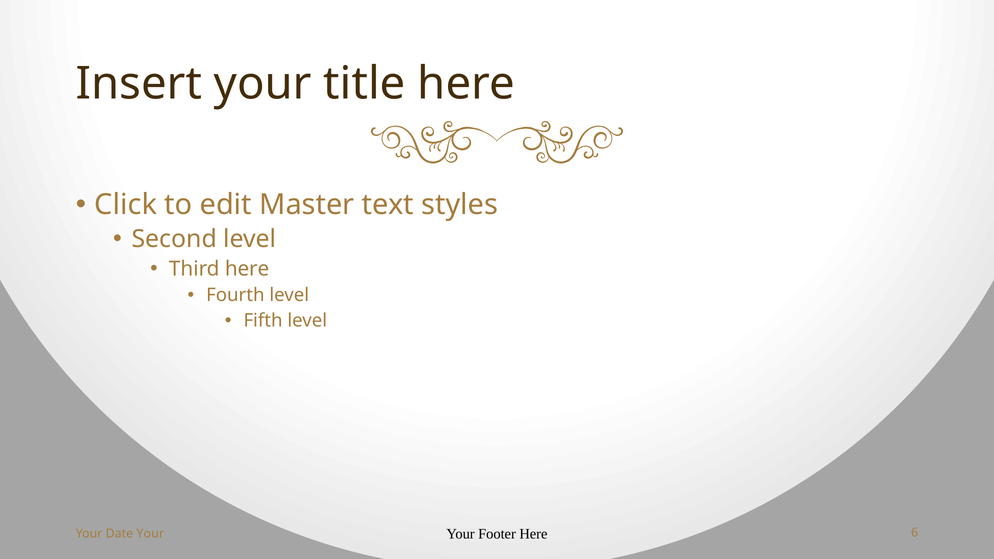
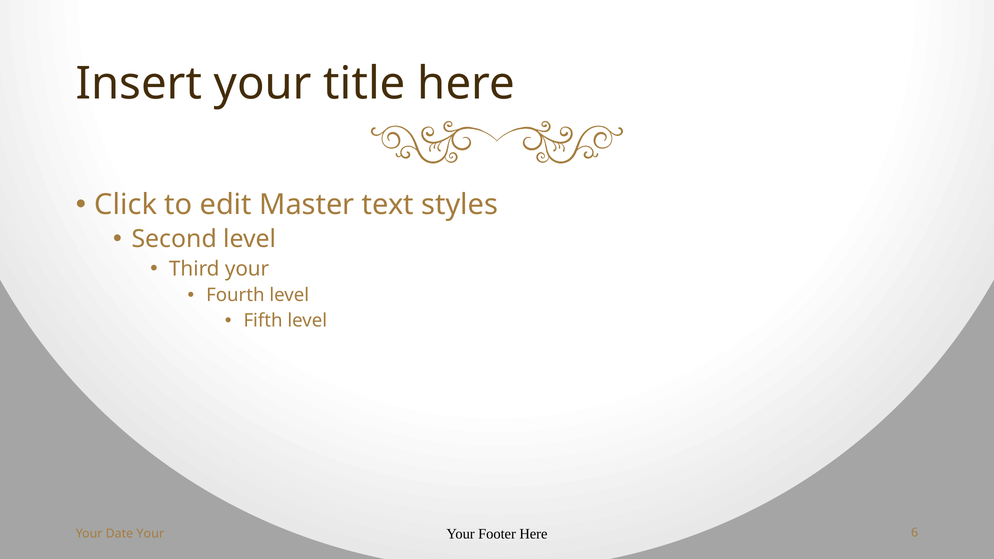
Third here: here -> your
